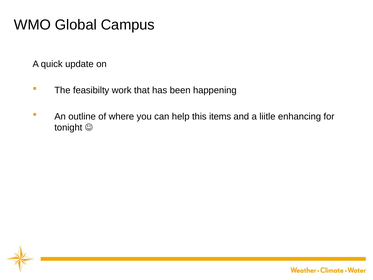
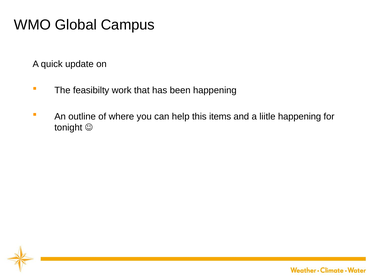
liitle enhancing: enhancing -> happening
